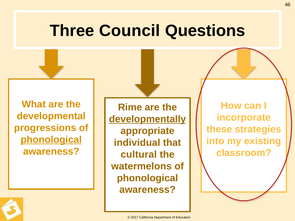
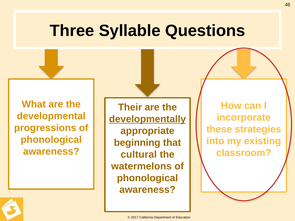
Council: Council -> Syllable
Rime: Rime -> Their
phonological at (51, 140) underline: present -> none
individual: individual -> beginning
